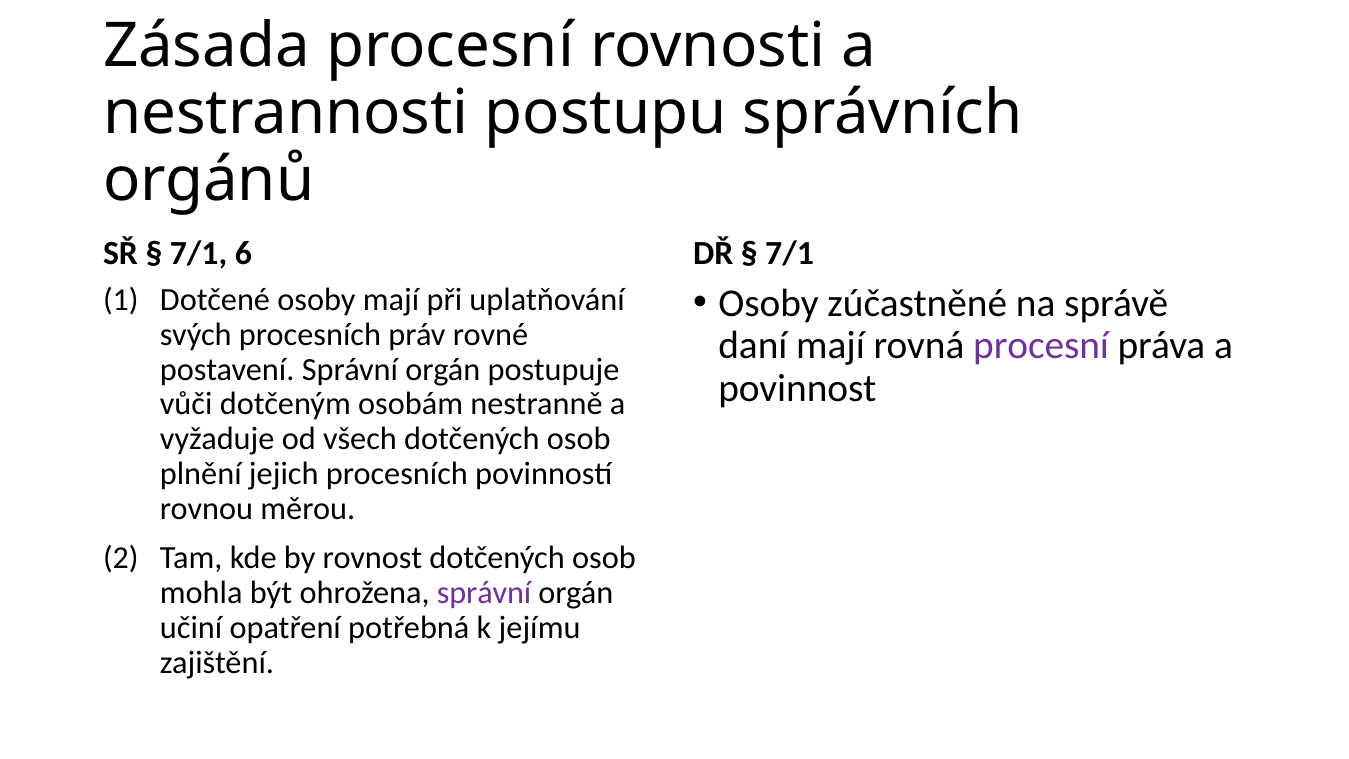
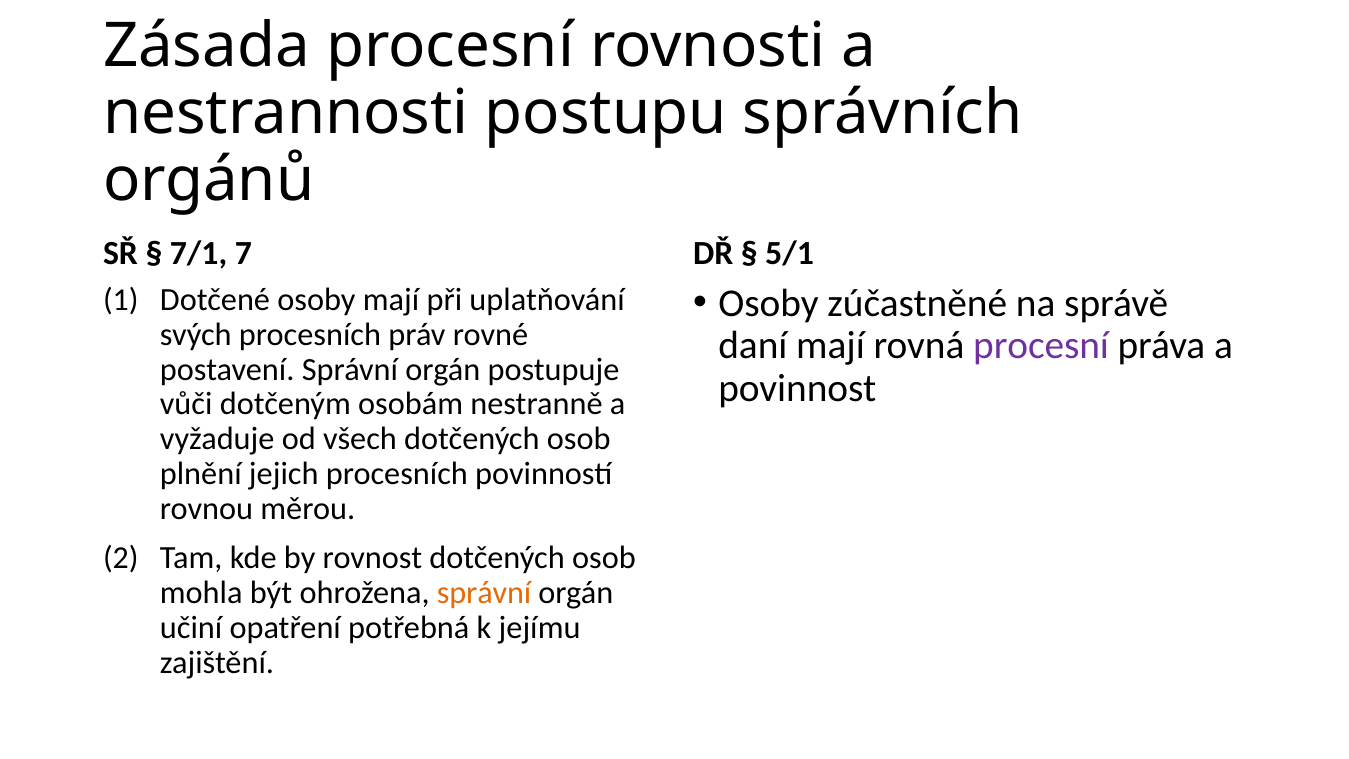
6: 6 -> 7
7/1 at (790, 254): 7/1 -> 5/1
správní at (484, 593) colour: purple -> orange
